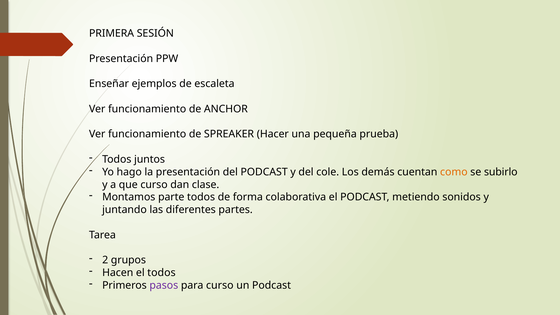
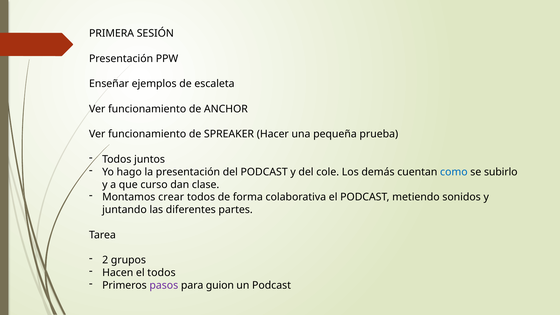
como colour: orange -> blue
parte: parte -> crear
para curso: curso -> guion
